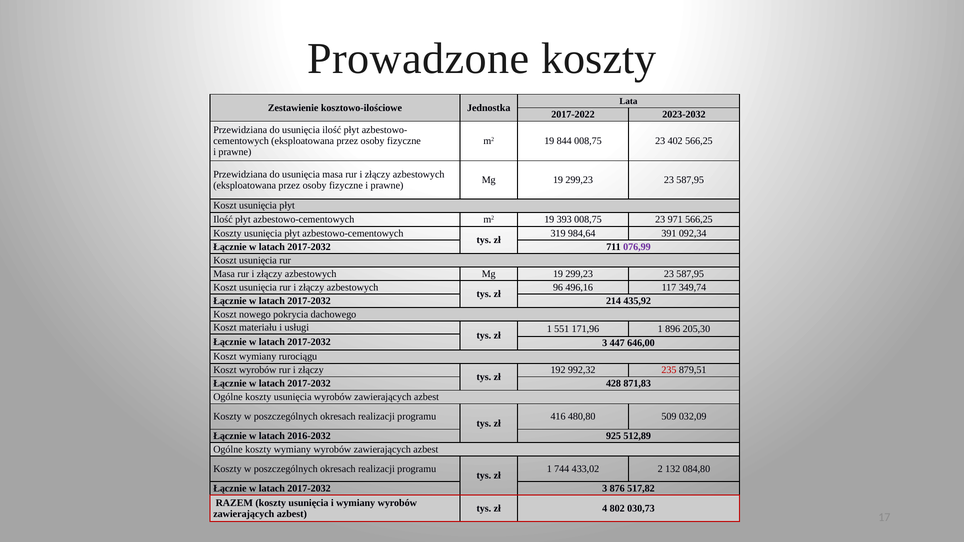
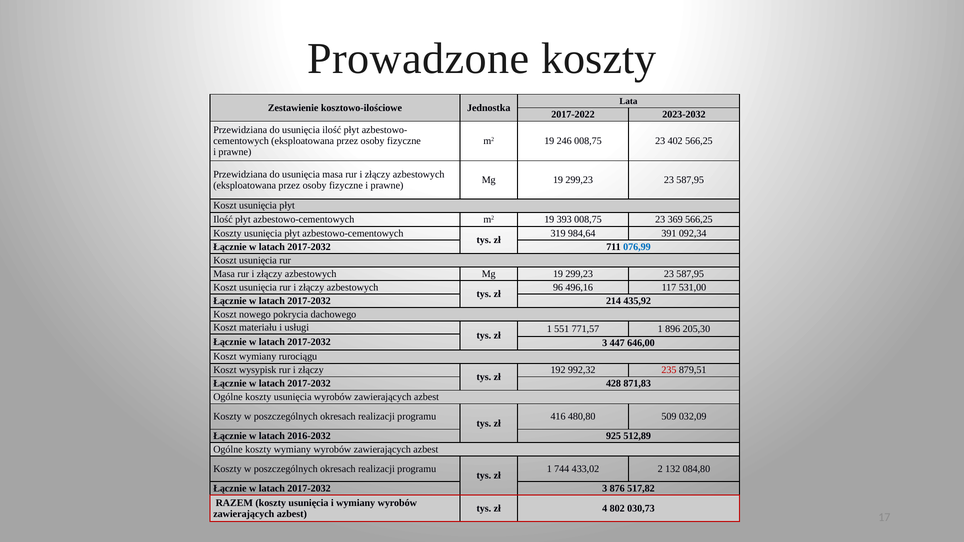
844: 844 -> 246
971: 971 -> 369
076,99 colour: purple -> blue
349,74: 349,74 -> 531,00
171,96: 171,96 -> 771,57
Koszt wyrobów: wyrobów -> wysypisk
